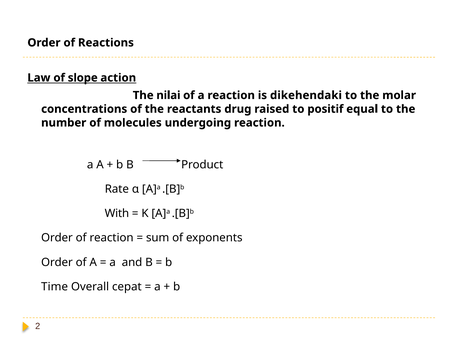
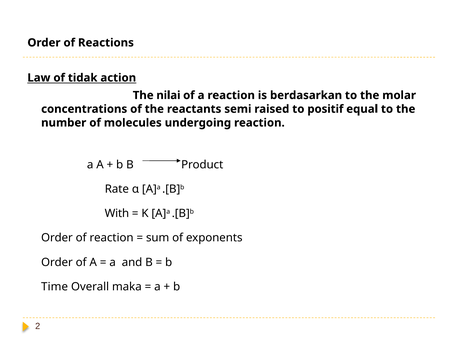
slope: slope -> tidak
dikehendaki: dikehendaki -> berdasarkan
drug: drug -> semi
cepat: cepat -> maka
